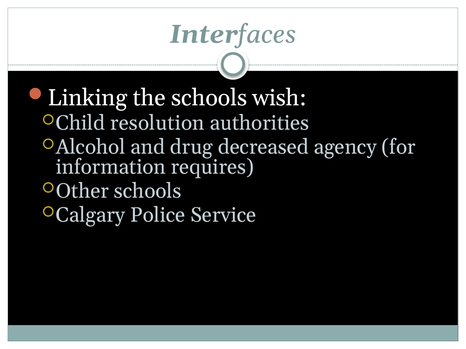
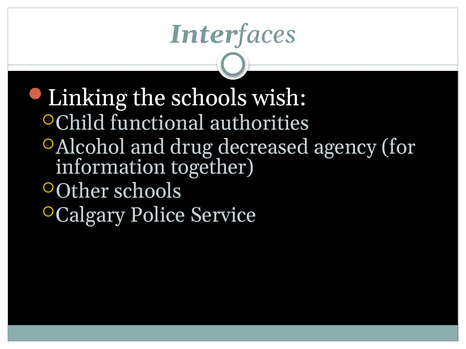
resolution: resolution -> functional
requires: requires -> together
